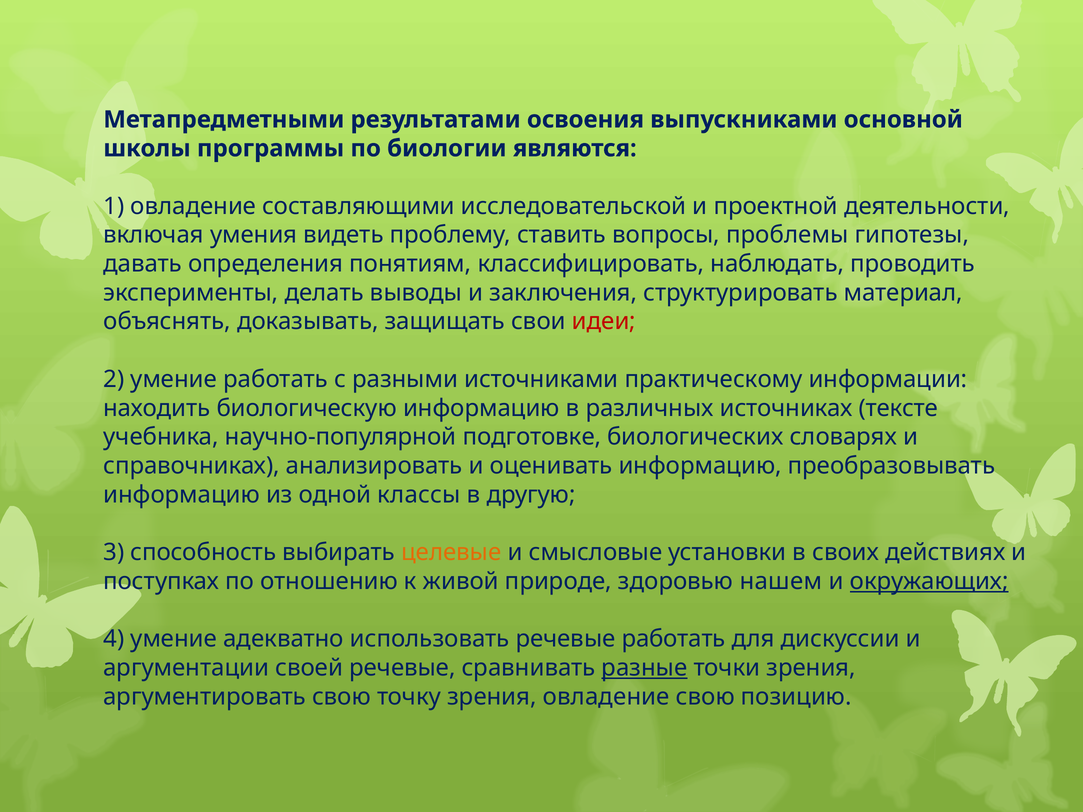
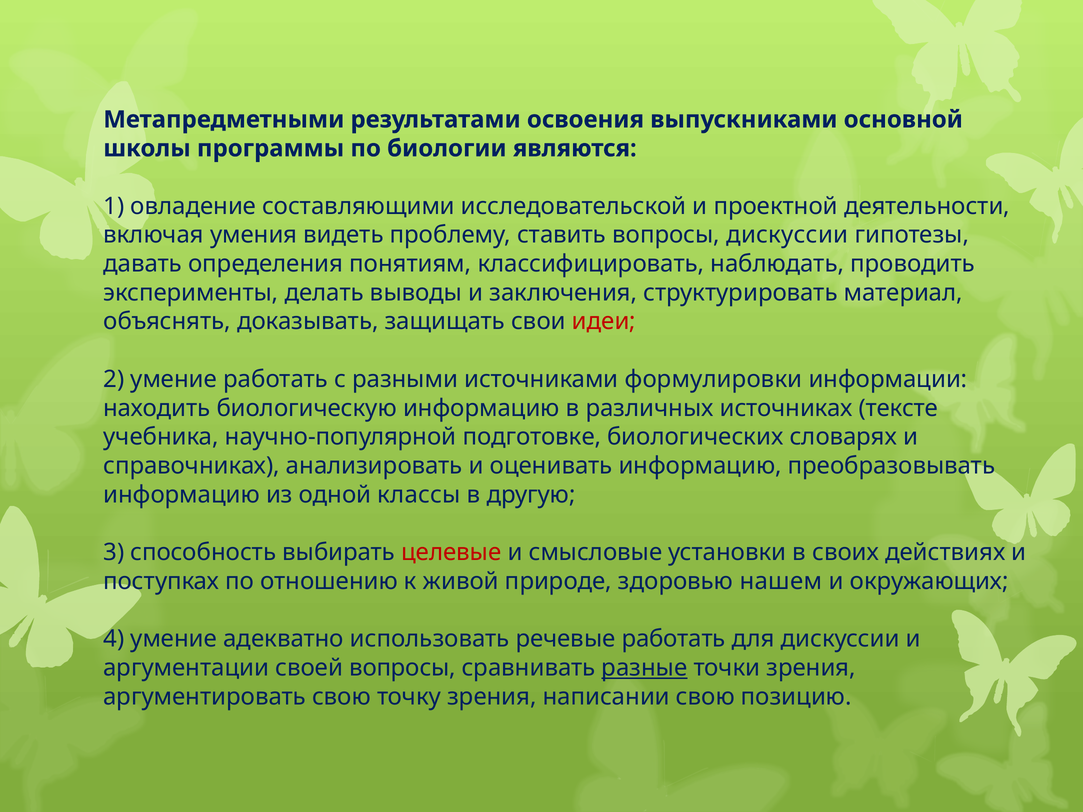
вопросы проблемы: проблемы -> дискуссии
практическому: практическому -> формулировки
целевые colour: orange -> red
окружающих underline: present -> none
своей речевые: речевые -> вопросы
зрения овладение: овладение -> написании
